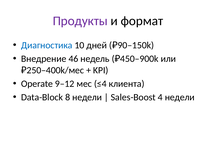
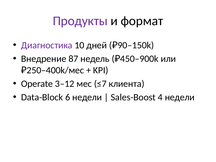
Диагностика colour: blue -> purple
46: 46 -> 87
9–12: 9–12 -> 3–12
≤4: ≤4 -> ≤7
8: 8 -> 6
